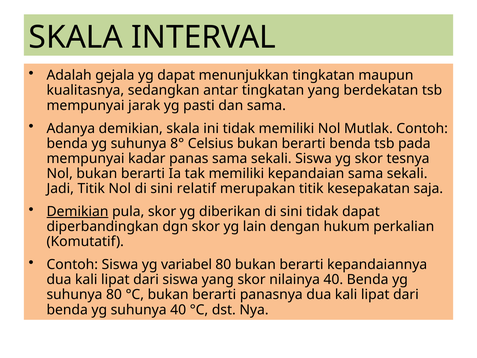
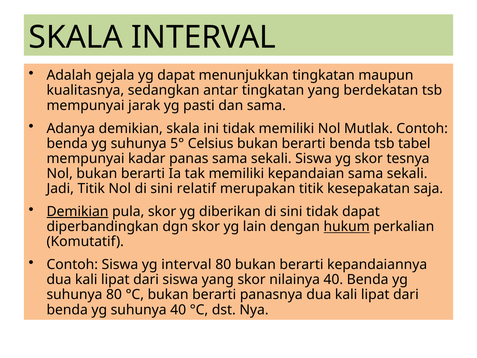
8°: 8° -> 5°
pada: pada -> tabel
hukum underline: none -> present
yg variabel: variabel -> interval
